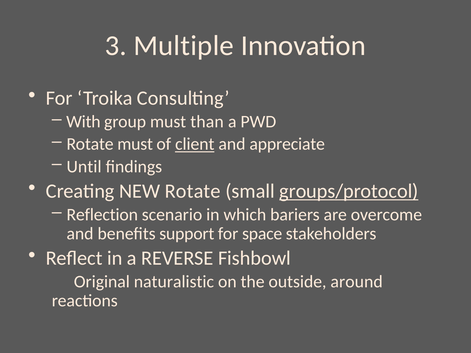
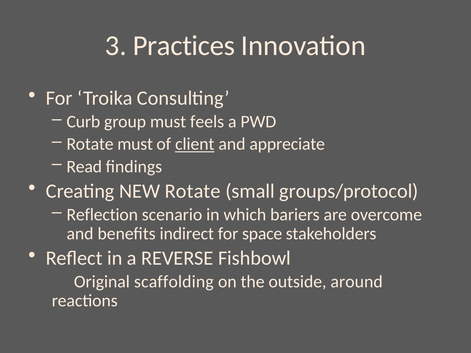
Multiple: Multiple -> Practices
With: With -> Curb
than: than -> feels
Until: Until -> Read
groups/protocol underline: present -> none
support: support -> indirect
naturalistic: naturalistic -> scaffolding
